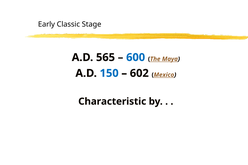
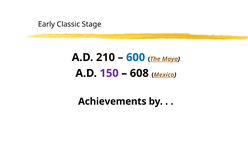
565: 565 -> 210
150 colour: blue -> purple
602: 602 -> 608
Characteristic: Characteristic -> Achievements
